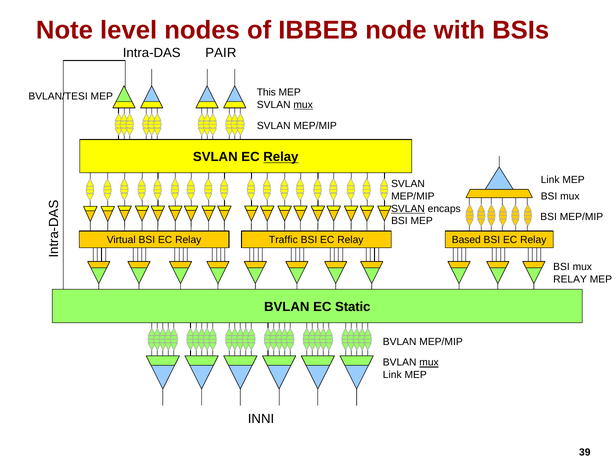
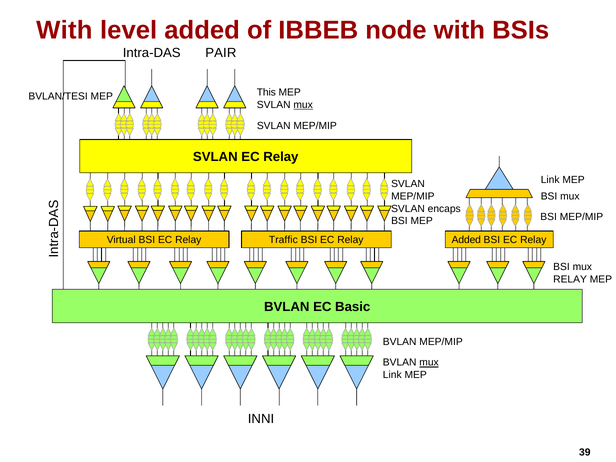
Note at (64, 30): Note -> With
level nodes: nodes -> added
Relay at (281, 157) underline: present -> none
SVLAN at (408, 209) underline: present -> none
Based at (466, 240): Based -> Added
Static: Static -> Basic
